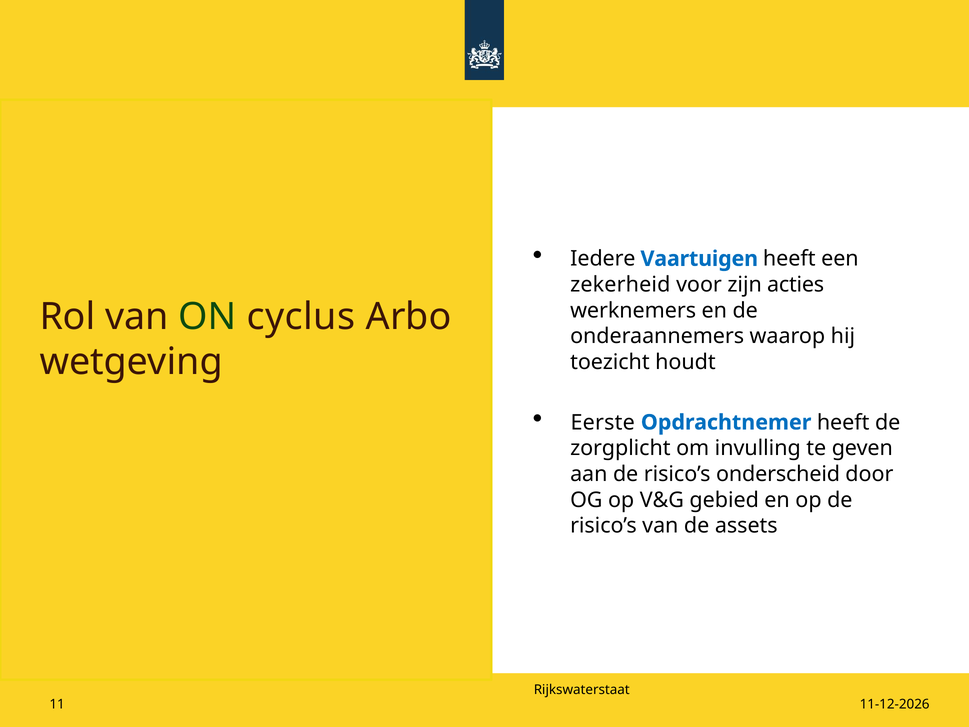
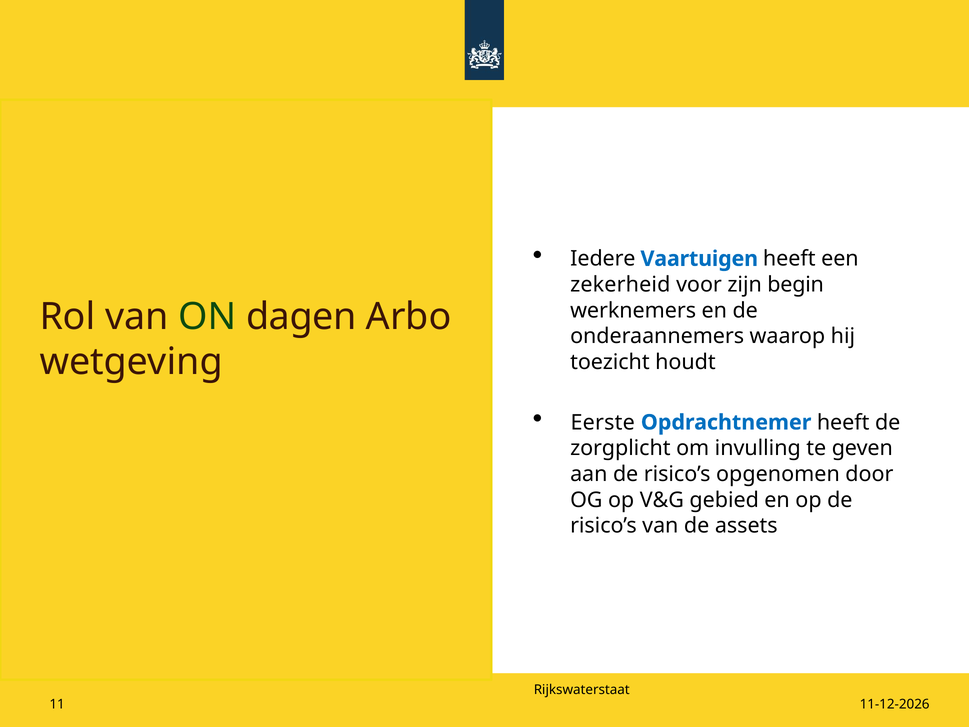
acties: acties -> begin
cyclus: cyclus -> dagen
onderscheid: onderscheid -> opgenomen
